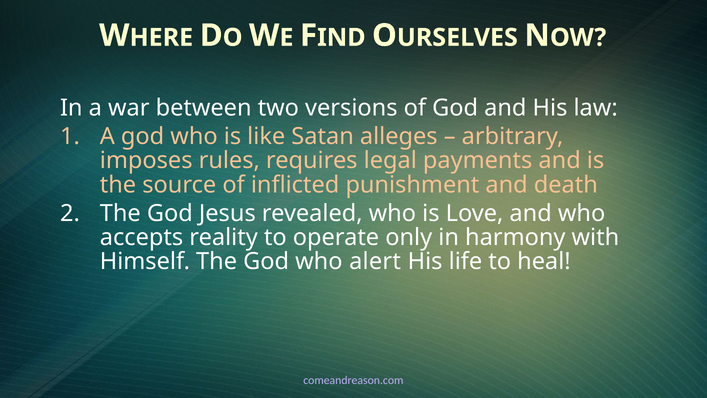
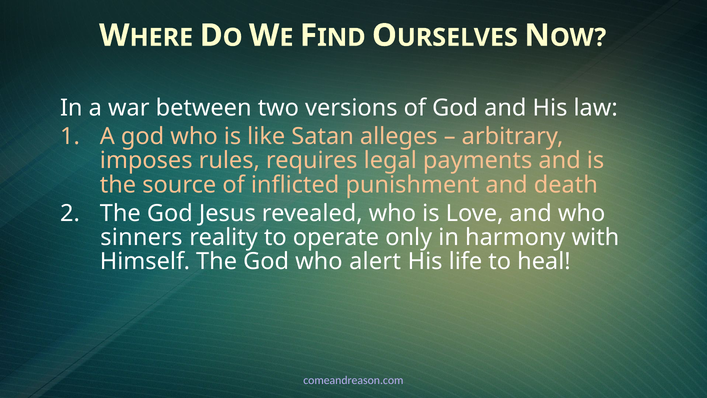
accepts: accepts -> sinners
